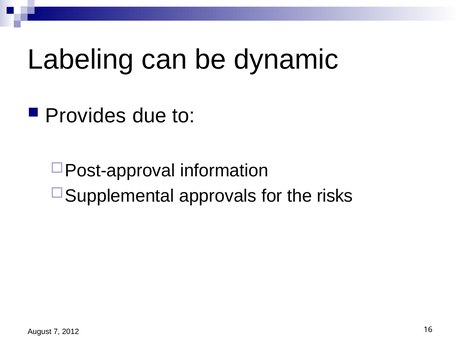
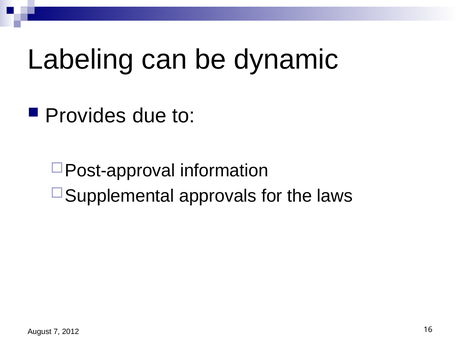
risks: risks -> laws
